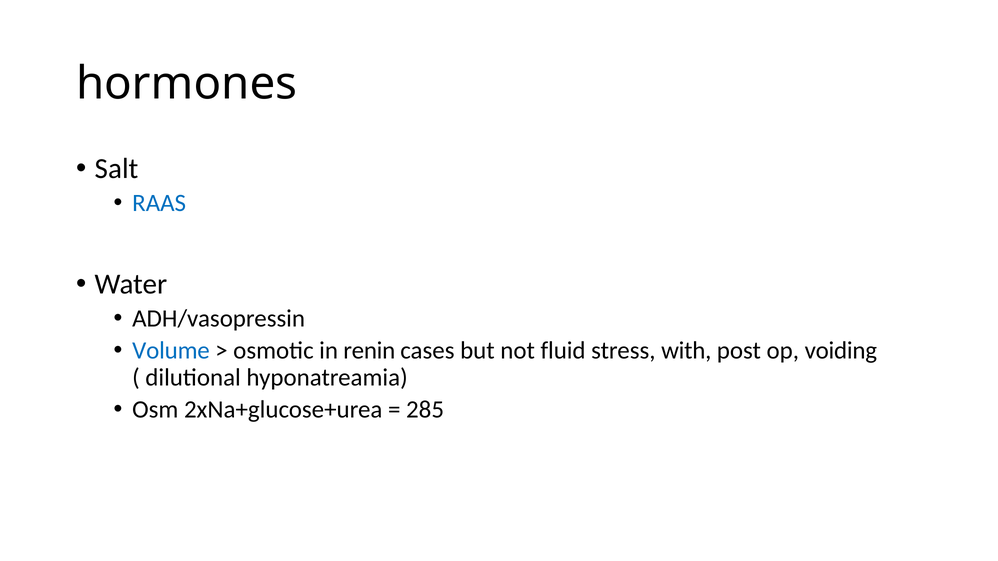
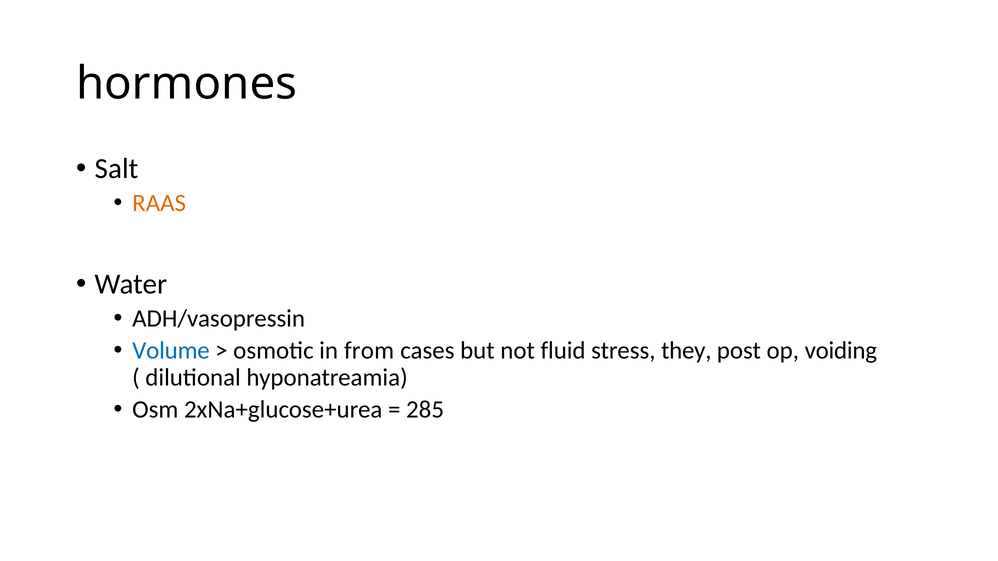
RAAS colour: blue -> orange
renin: renin -> from
with: with -> they
